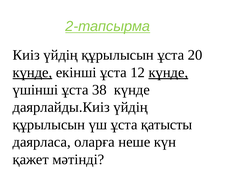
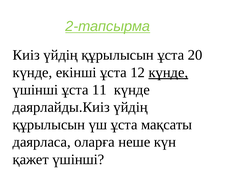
күнде at (32, 73) underline: present -> none
38: 38 -> 11
қатысты: қатысты -> мақсаты
қажет мәтінді: мәтінді -> үшінші
